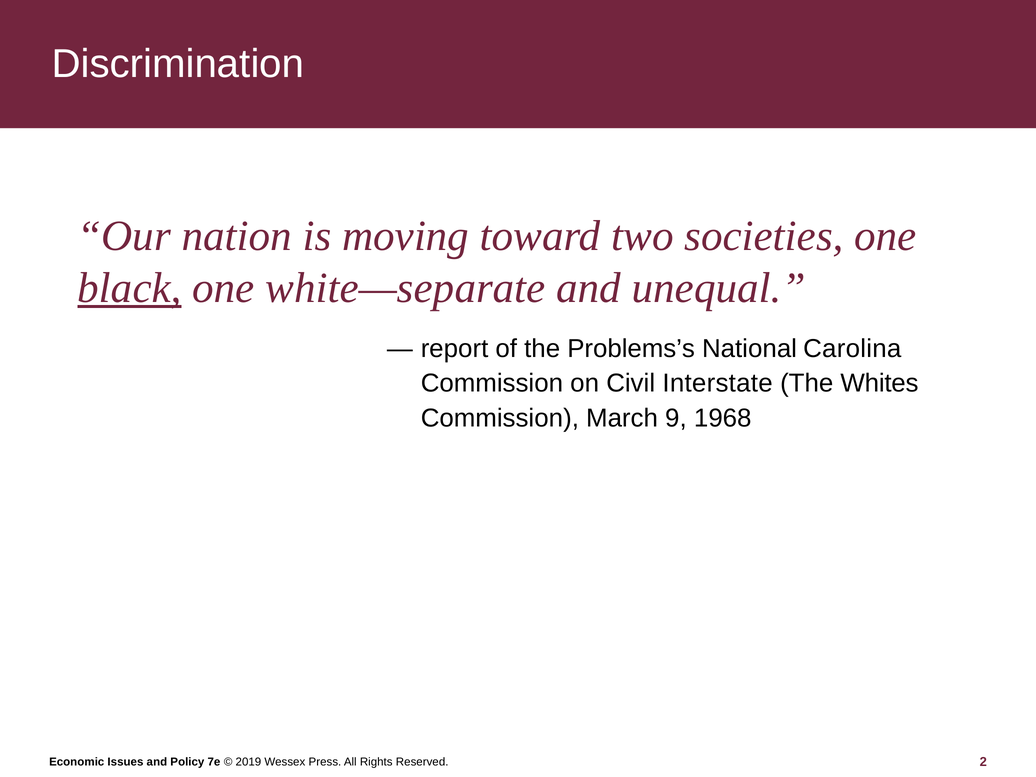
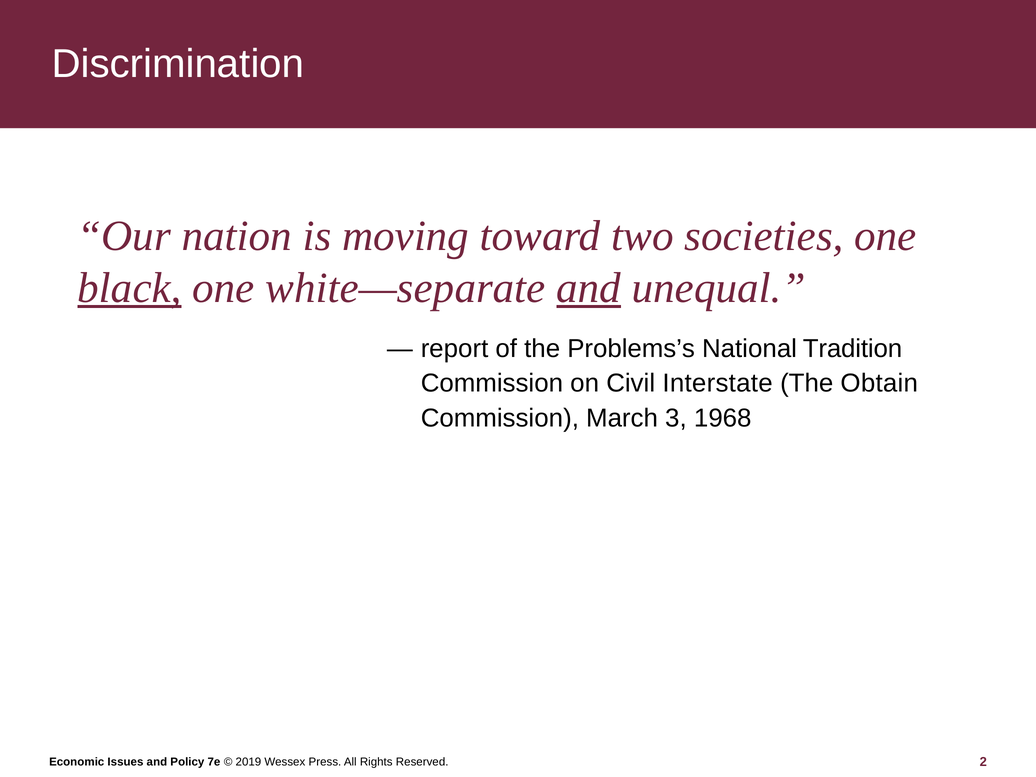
and at (589, 288) underline: none -> present
Carolina: Carolina -> Tradition
Whites: Whites -> Obtain
9: 9 -> 3
